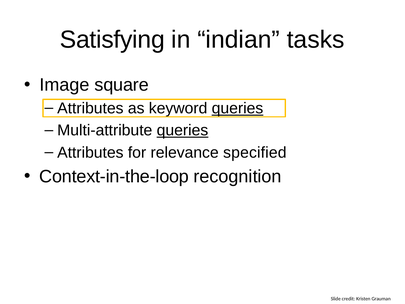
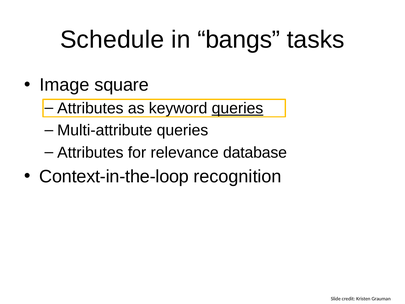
Satisfying: Satisfying -> Schedule
indian: indian -> bangs
queries at (182, 130) underline: present -> none
specified: specified -> database
